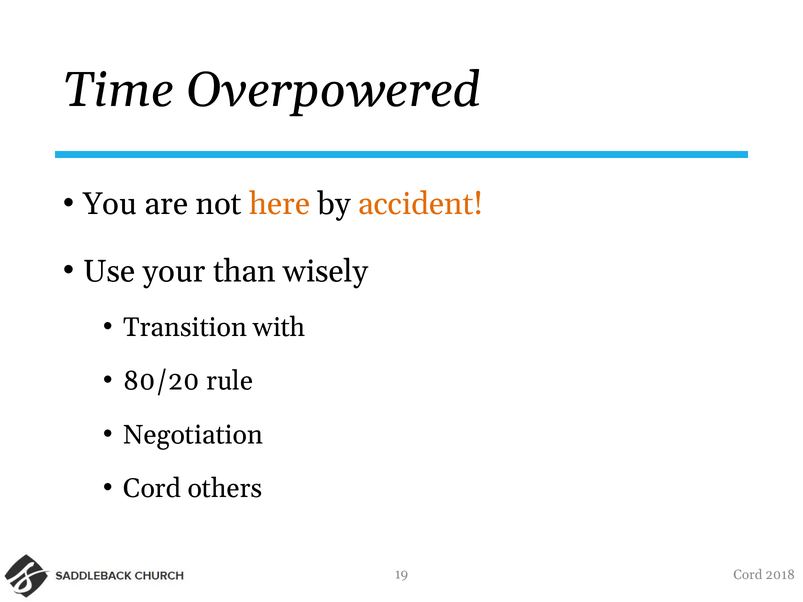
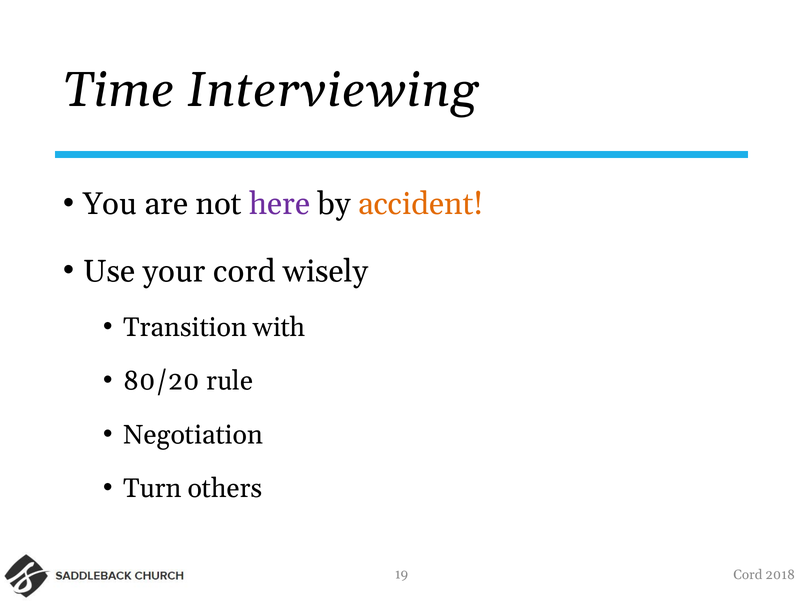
Overpowered: Overpowered -> Interviewing
here colour: orange -> purple
your than: than -> cord
Cord at (152, 489): Cord -> Turn
